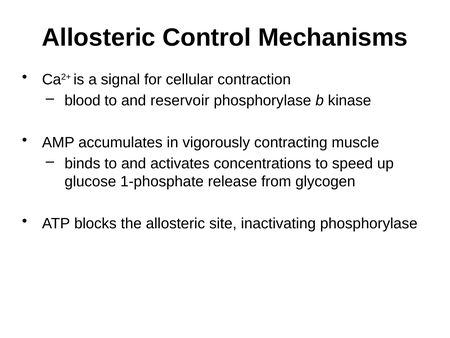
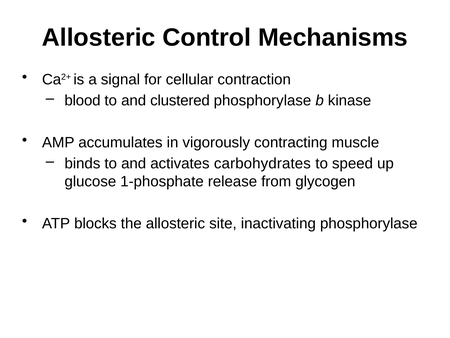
reservoir: reservoir -> clustered
concentrations: concentrations -> carbohydrates
